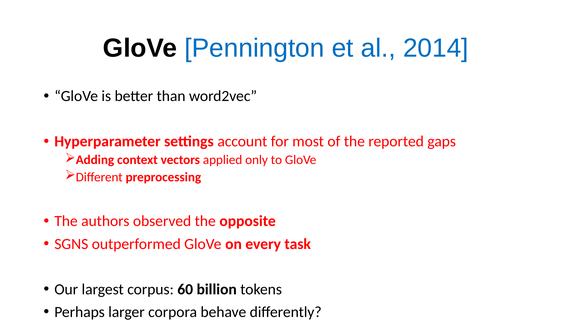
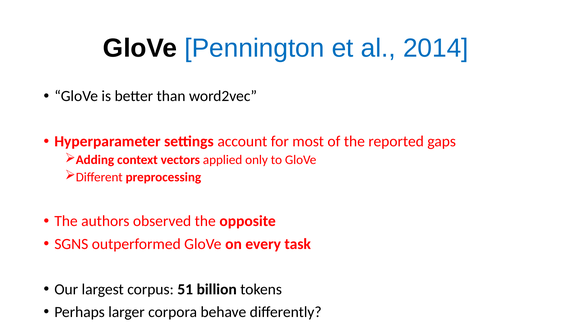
60: 60 -> 51
